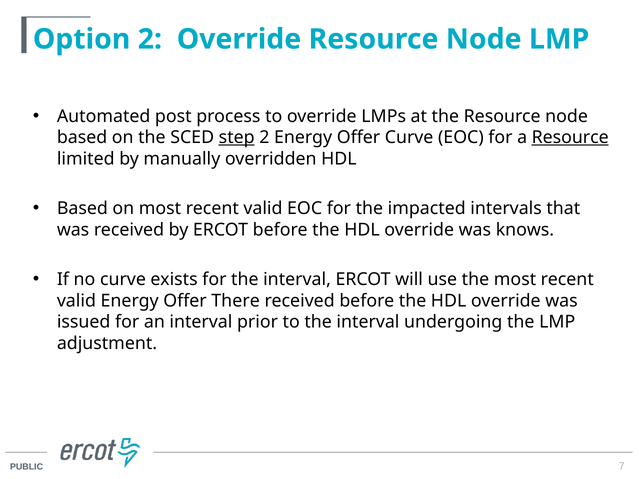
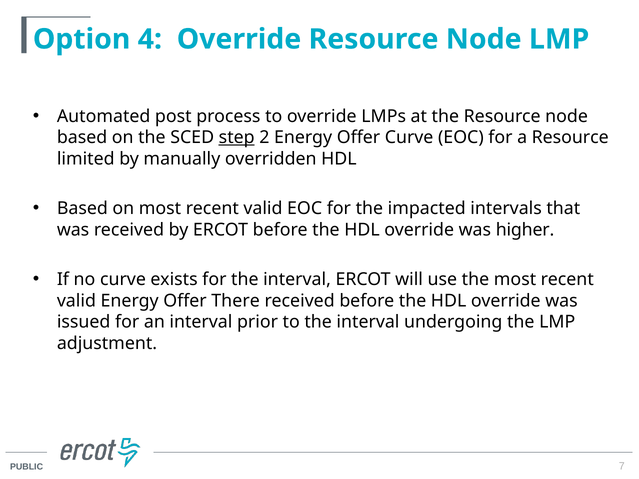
Option 2: 2 -> 4
Resource at (570, 138) underline: present -> none
knows: knows -> higher
